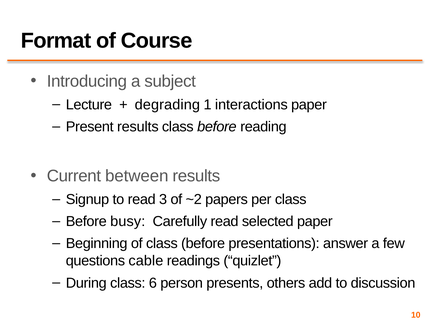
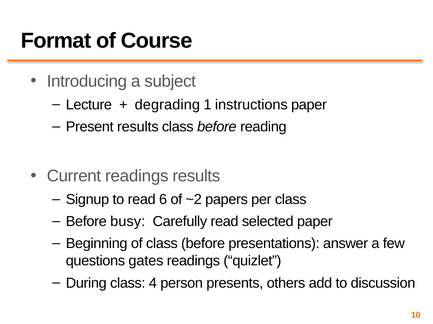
interactions: interactions -> instructions
Current between: between -> readings
3: 3 -> 6
cable: cable -> gates
6: 6 -> 4
